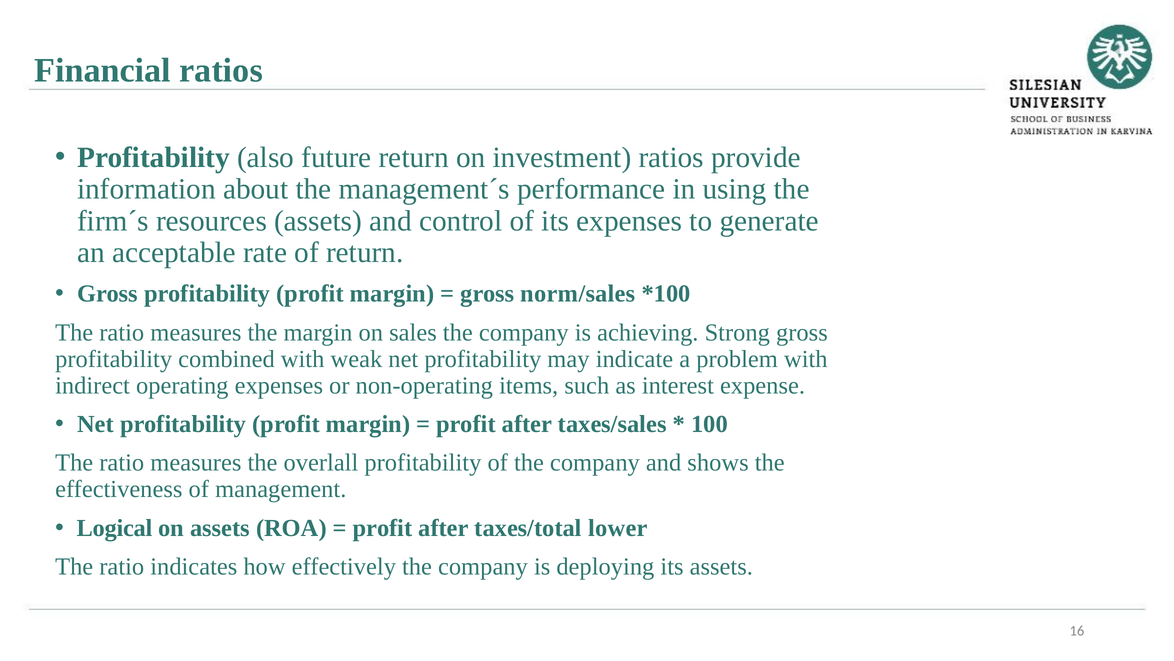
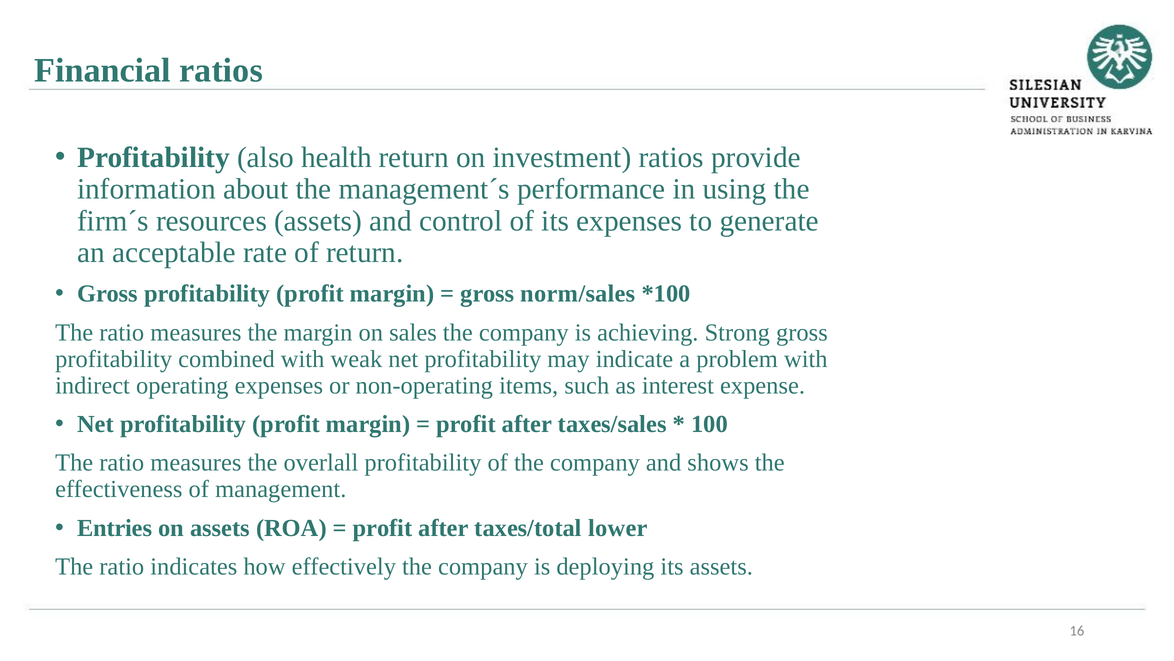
future: future -> health
Logical: Logical -> Entries
